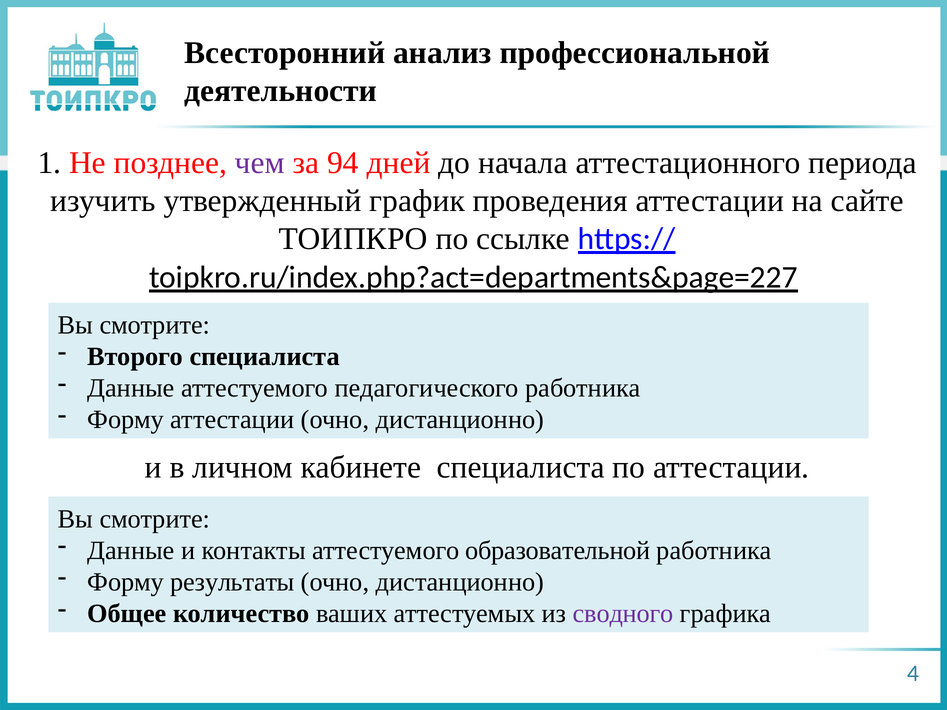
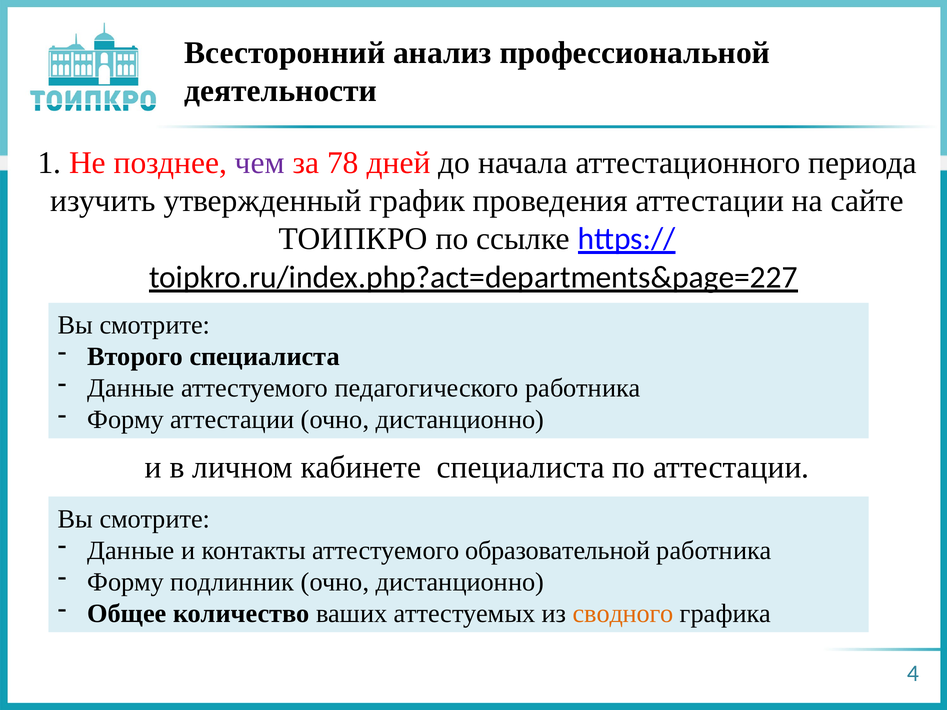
94: 94 -> 78
результаты: результаты -> подлинник
сводного colour: purple -> orange
